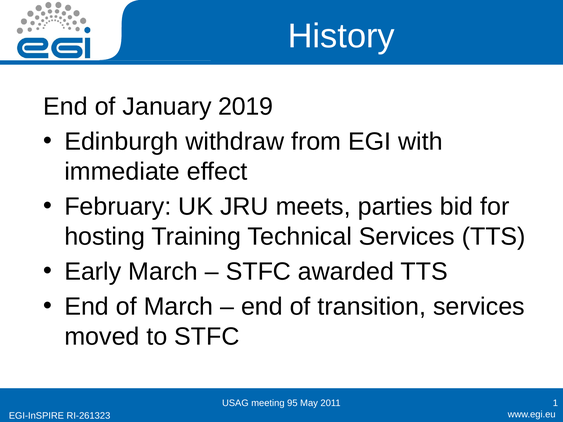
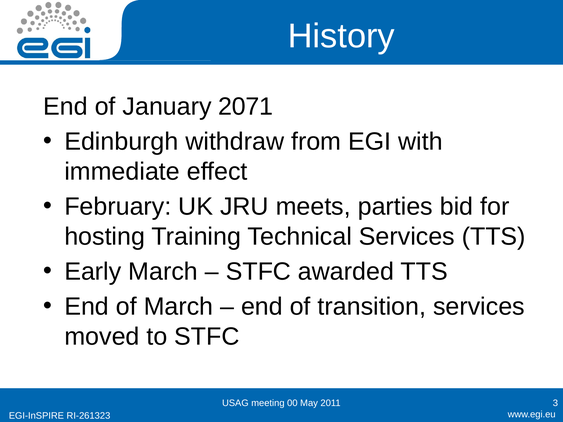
2019: 2019 -> 2071
95: 95 -> 00
1: 1 -> 3
